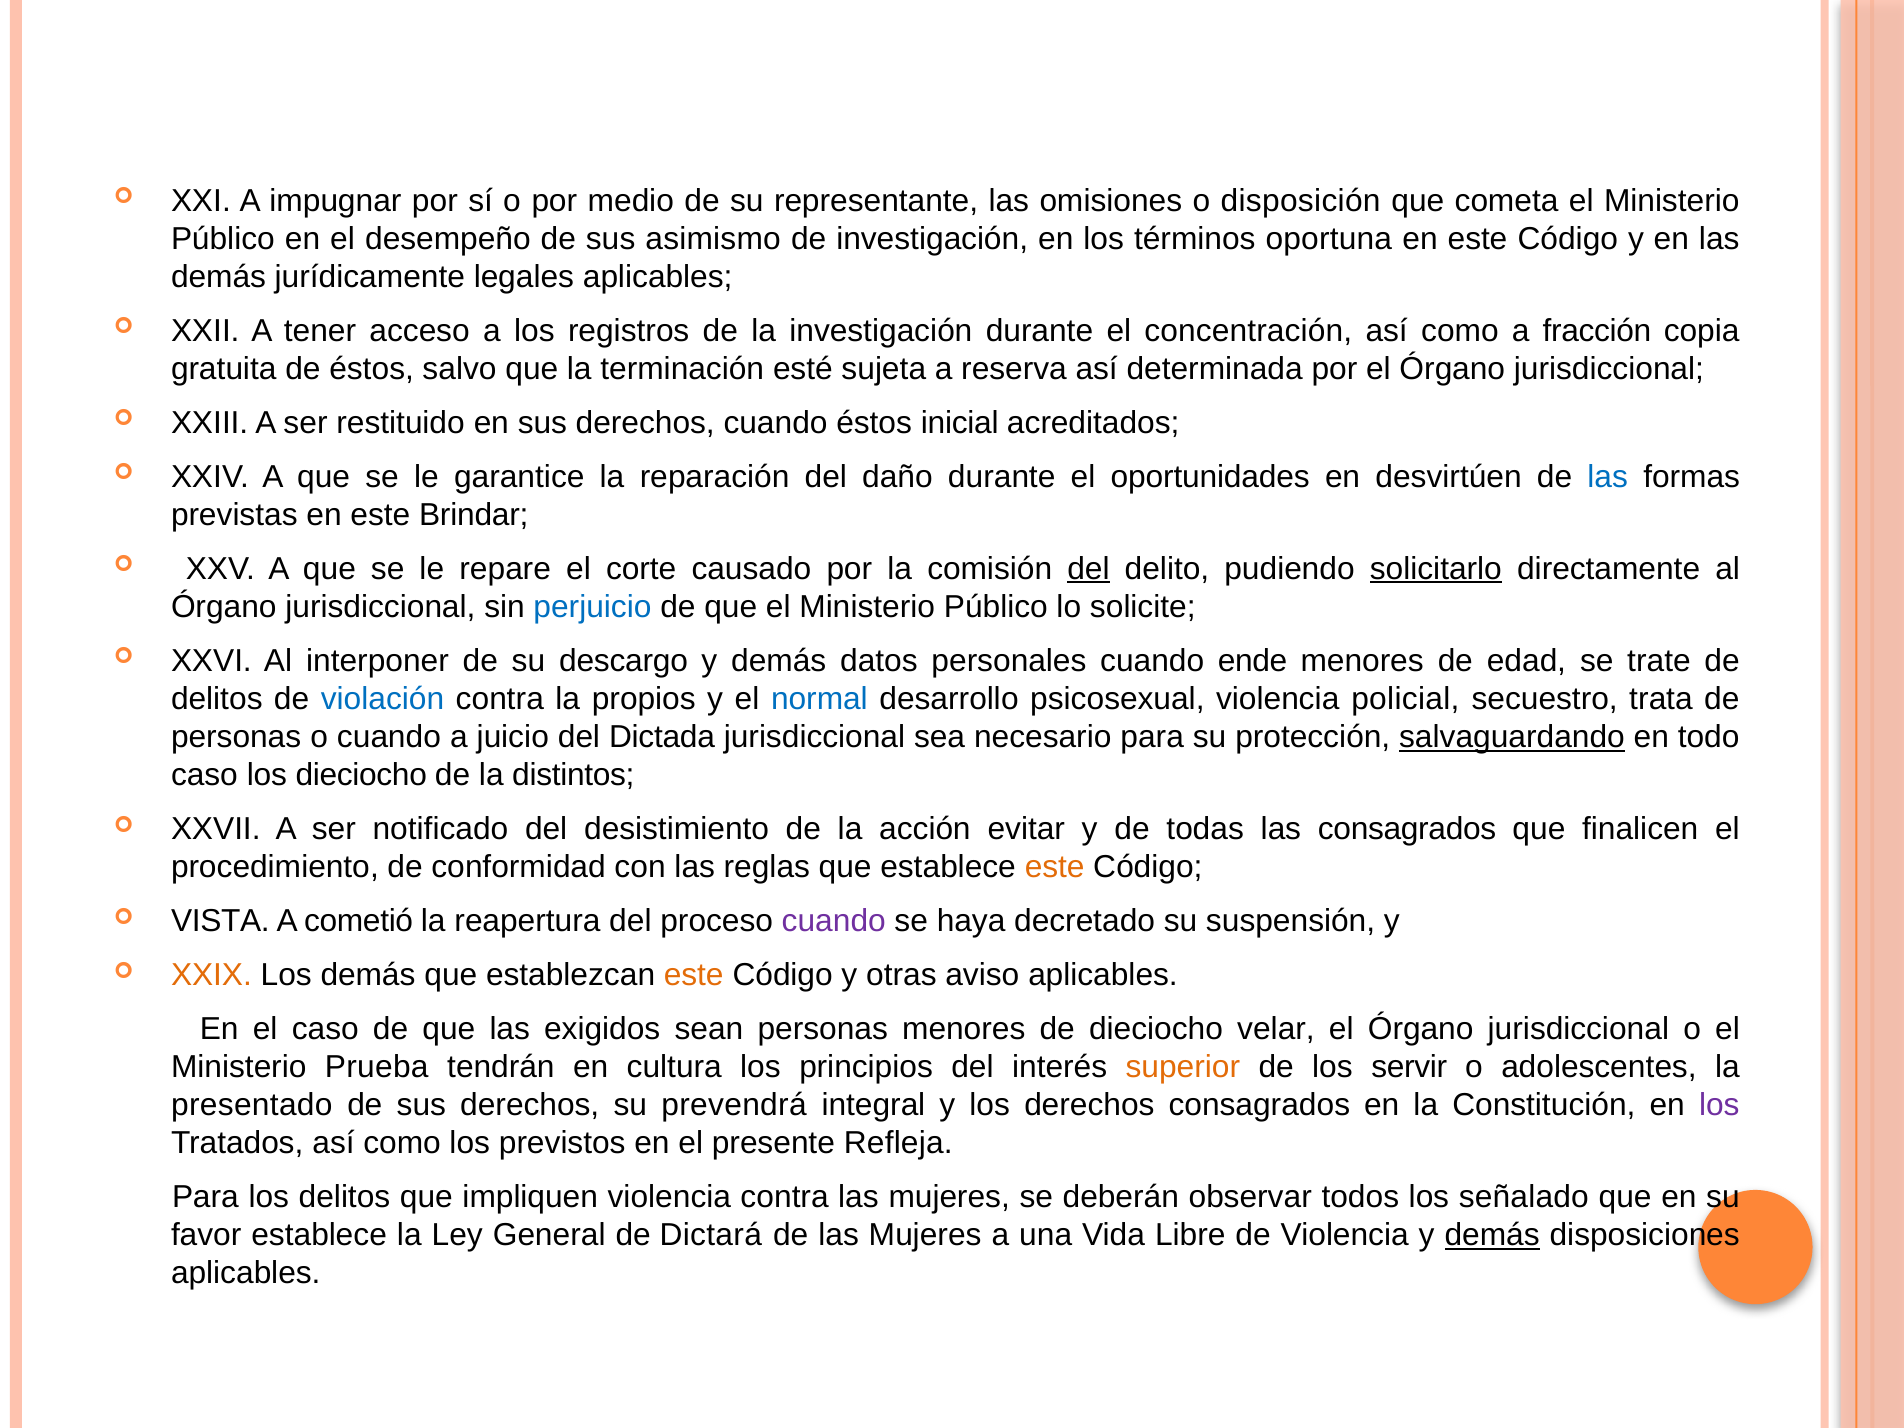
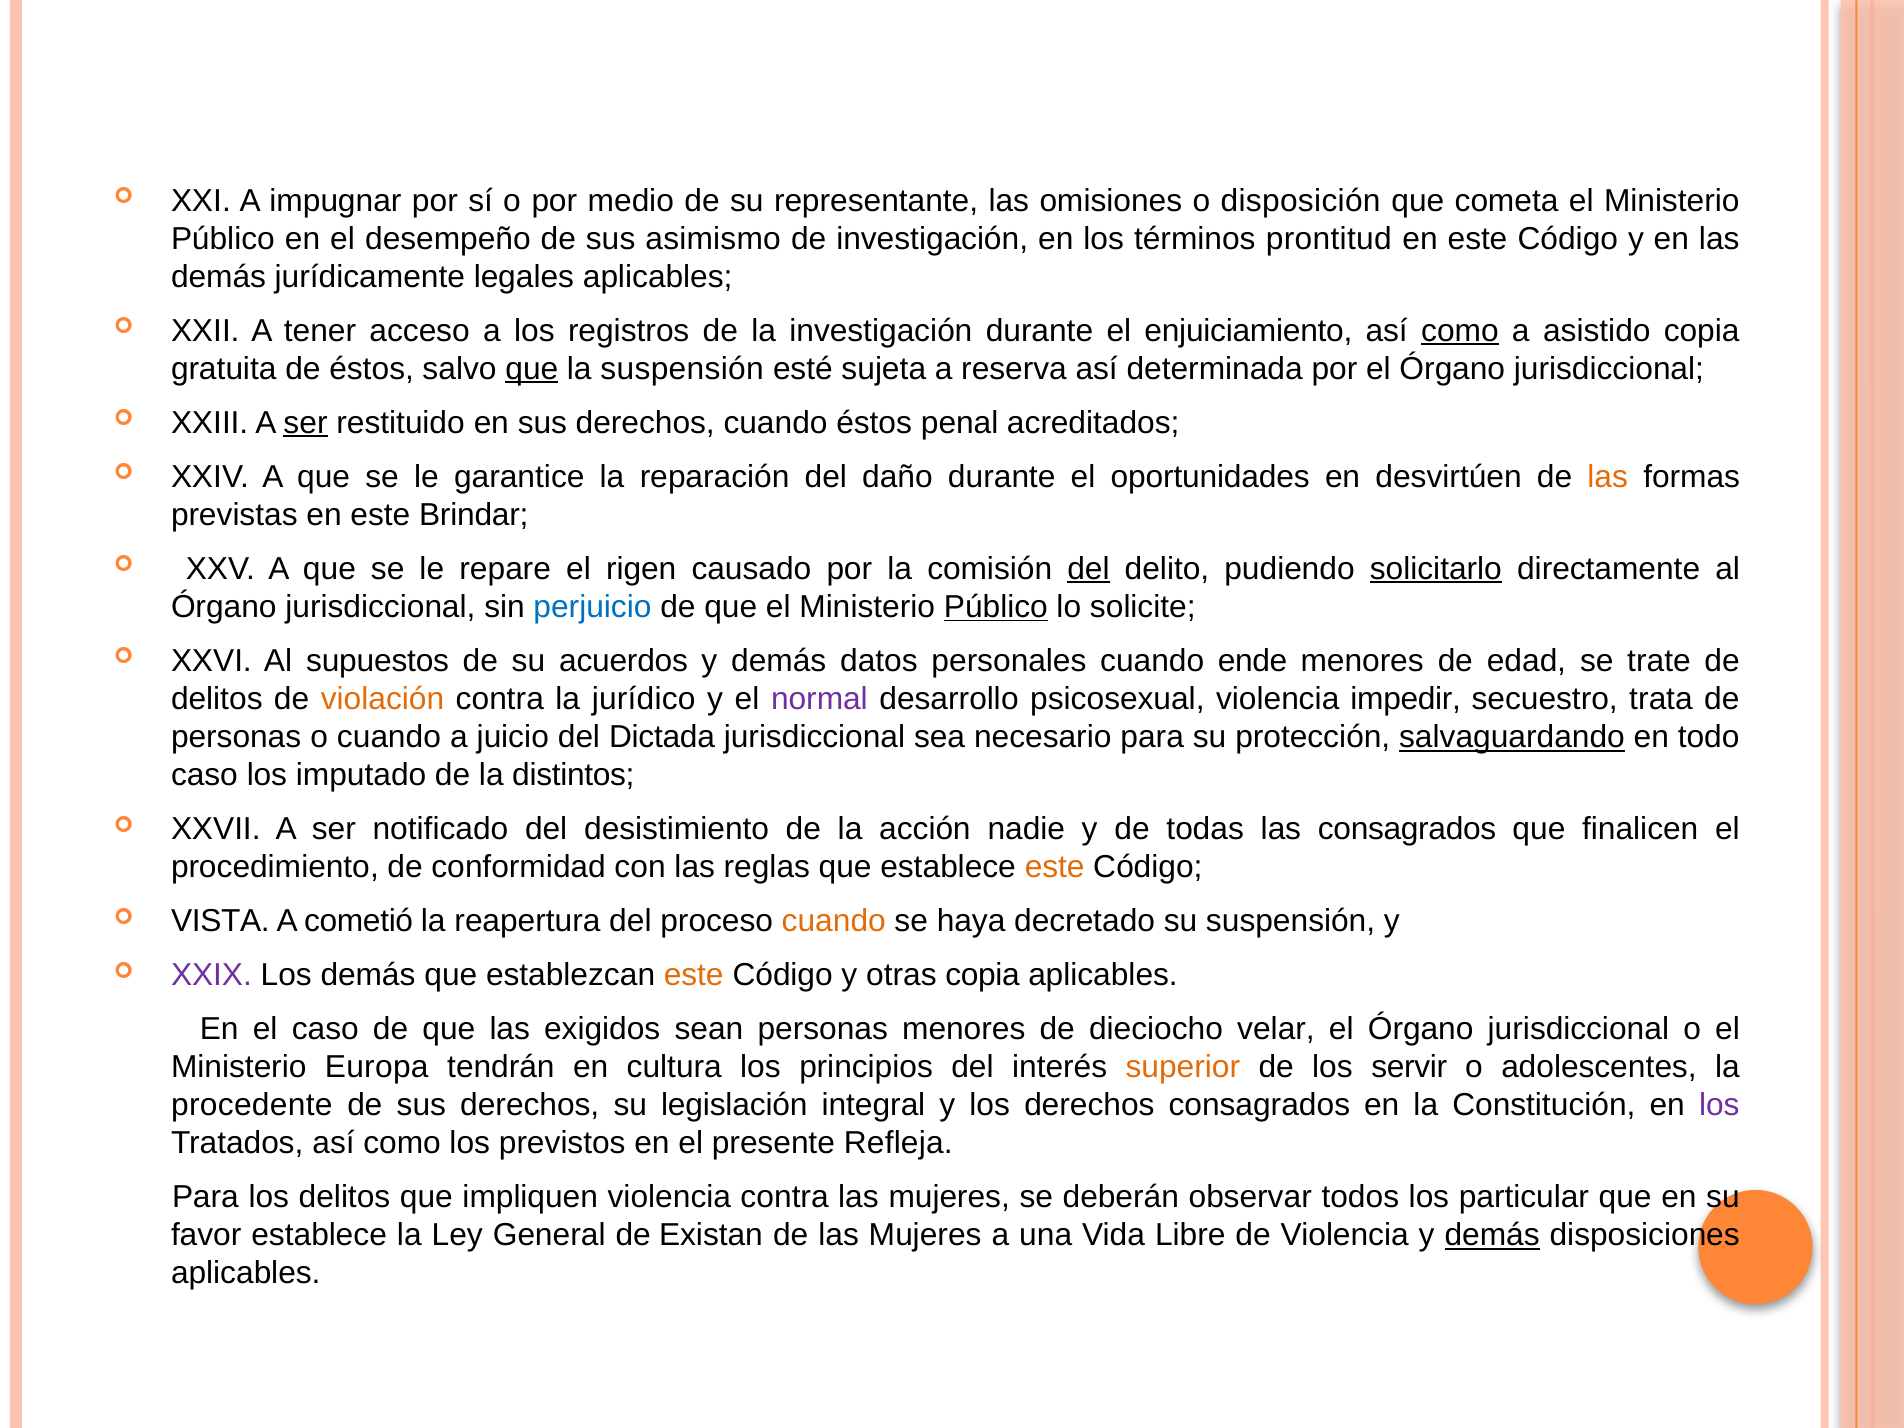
oportuna: oportuna -> prontitud
concentración: concentración -> enjuiciamiento
como at (1460, 331) underline: none -> present
fracción: fracción -> asistido
que at (532, 369) underline: none -> present
la terminación: terminación -> suspensión
ser at (306, 423) underline: none -> present
inicial: inicial -> penal
las at (1608, 477) colour: blue -> orange
corte: corte -> rigen
Público at (996, 607) underline: none -> present
interponer: interponer -> supuestos
descargo: descargo -> acuerdos
violación colour: blue -> orange
propios: propios -> jurídico
normal colour: blue -> purple
policial: policial -> impedir
los dieciocho: dieciocho -> imputado
evitar: evitar -> nadie
cuando at (834, 921) colour: purple -> orange
XXIX colour: orange -> purple
otras aviso: aviso -> copia
Prueba: Prueba -> Europa
presentado: presentado -> procedente
prevendrá: prevendrá -> legislación
señalado: señalado -> particular
Dictará: Dictará -> Existan
